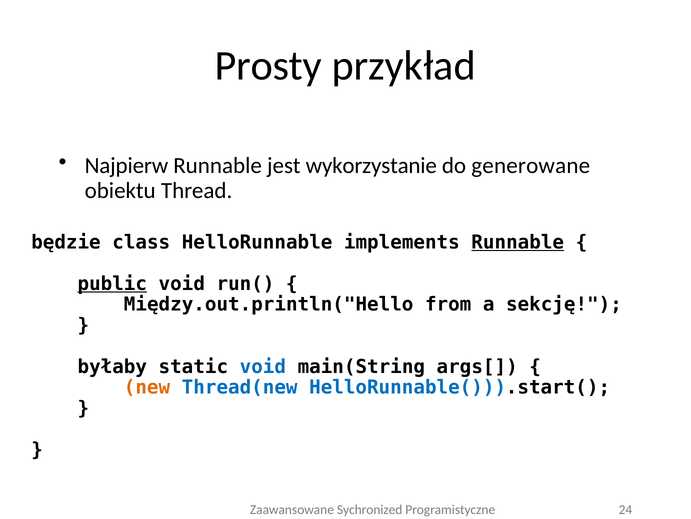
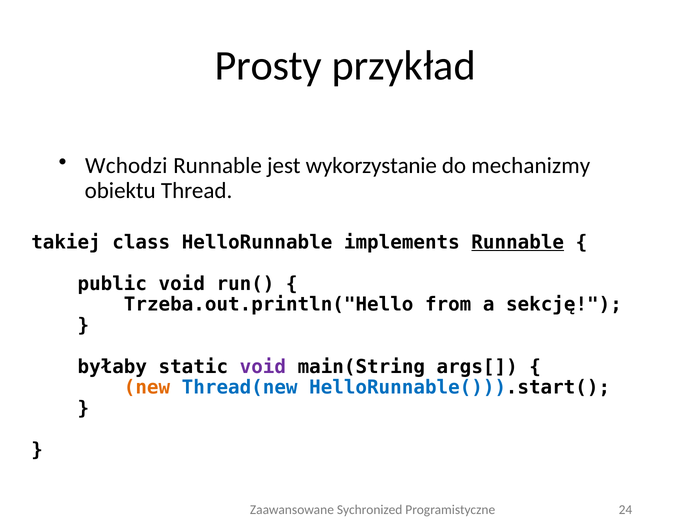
Najpierw: Najpierw -> Wchodzi
generowane: generowane -> mechanizmy
będzie: będzie -> takiej
public underline: present -> none
Między.out.println("Hello: Między.out.println("Hello -> Trzeba.out.println("Hello
void at (263, 366) colour: blue -> purple
